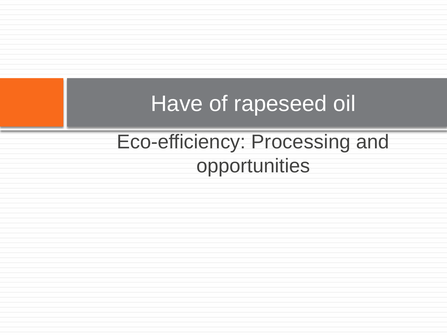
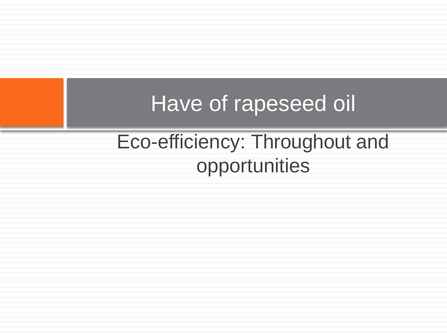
Processing: Processing -> Throughout
